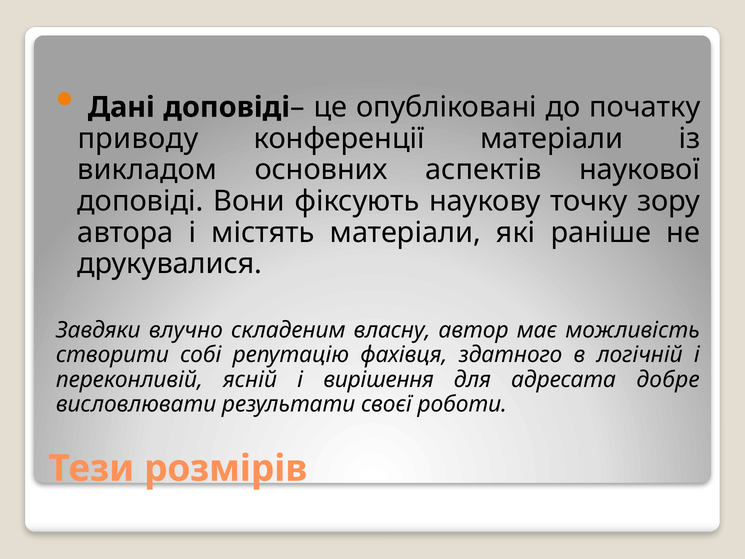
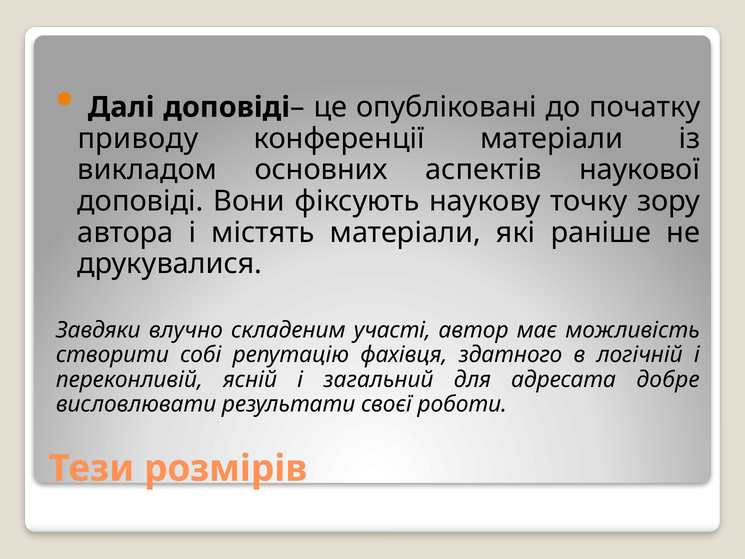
Дані: Дані -> Далі
власну: власну -> участі
вирішення: вирішення -> загальний
